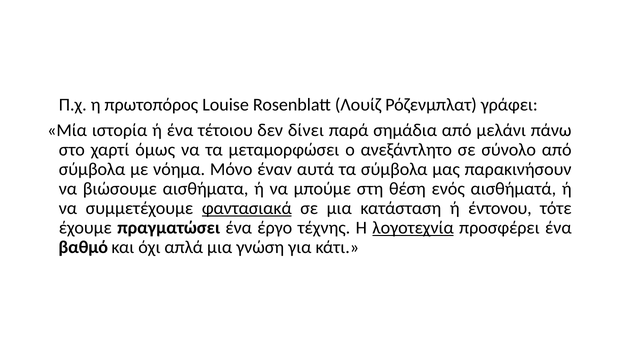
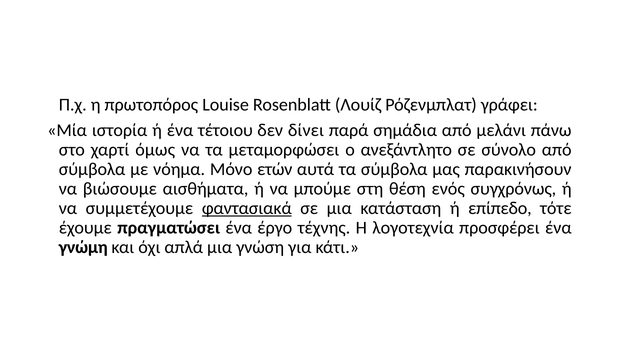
έναν: έναν -> ετών
αισθήματά: αισθήματά -> συγχρόνως
έντονου: έντονου -> επίπεδο
λογοτεχνία underline: present -> none
βαθμό: βαθμό -> γνώμη
